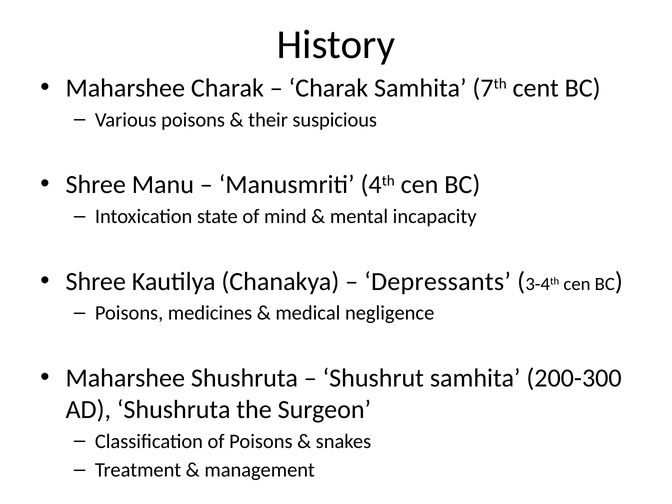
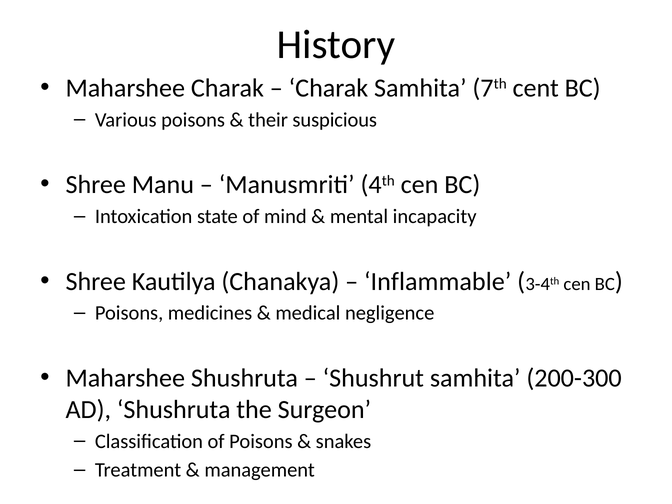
Depressants: Depressants -> Inflammable
